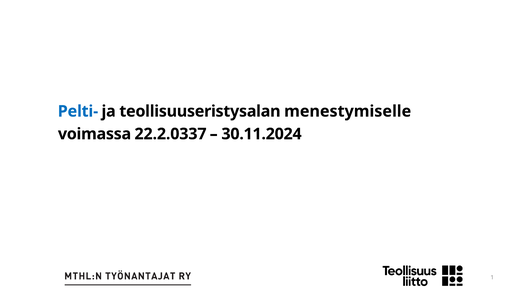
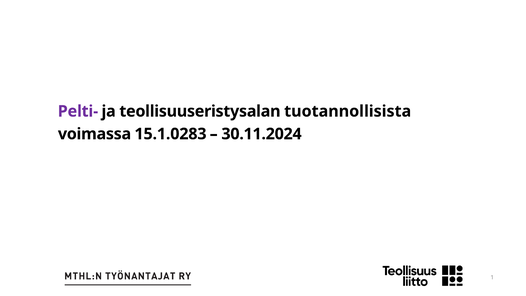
Pelti- colour: blue -> purple
menestymiselle: menestymiselle -> tuotannollisista
22.2.0337: 22.2.0337 -> 15.1.0283
